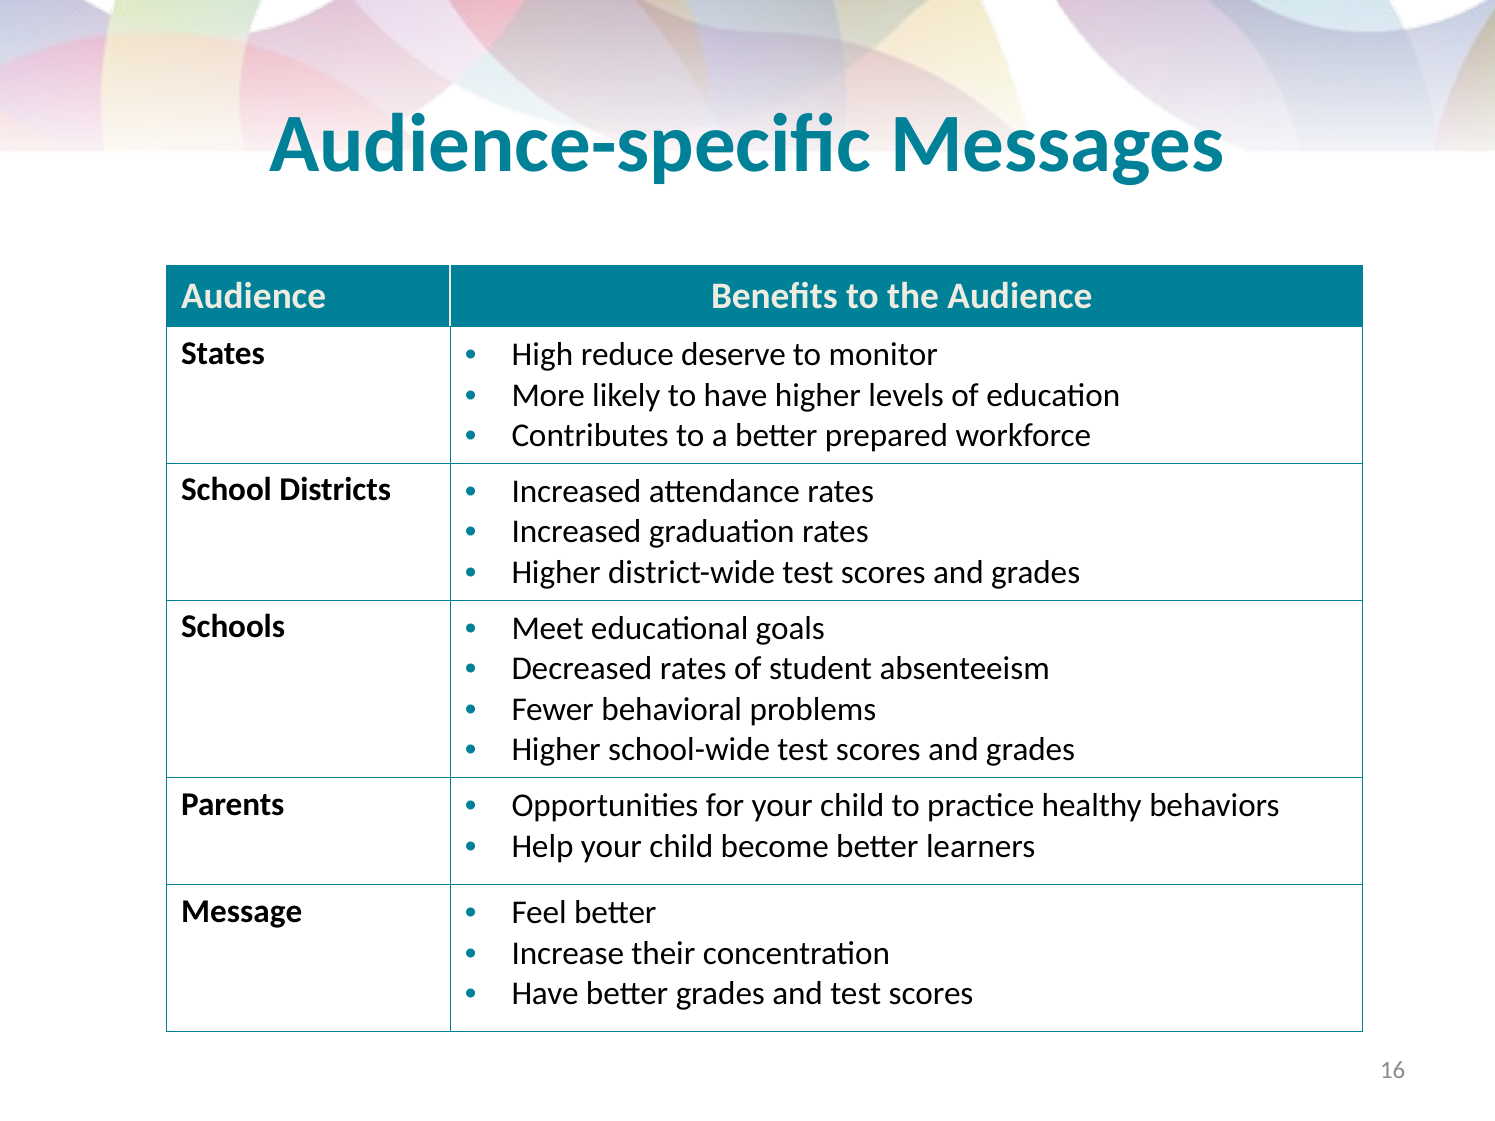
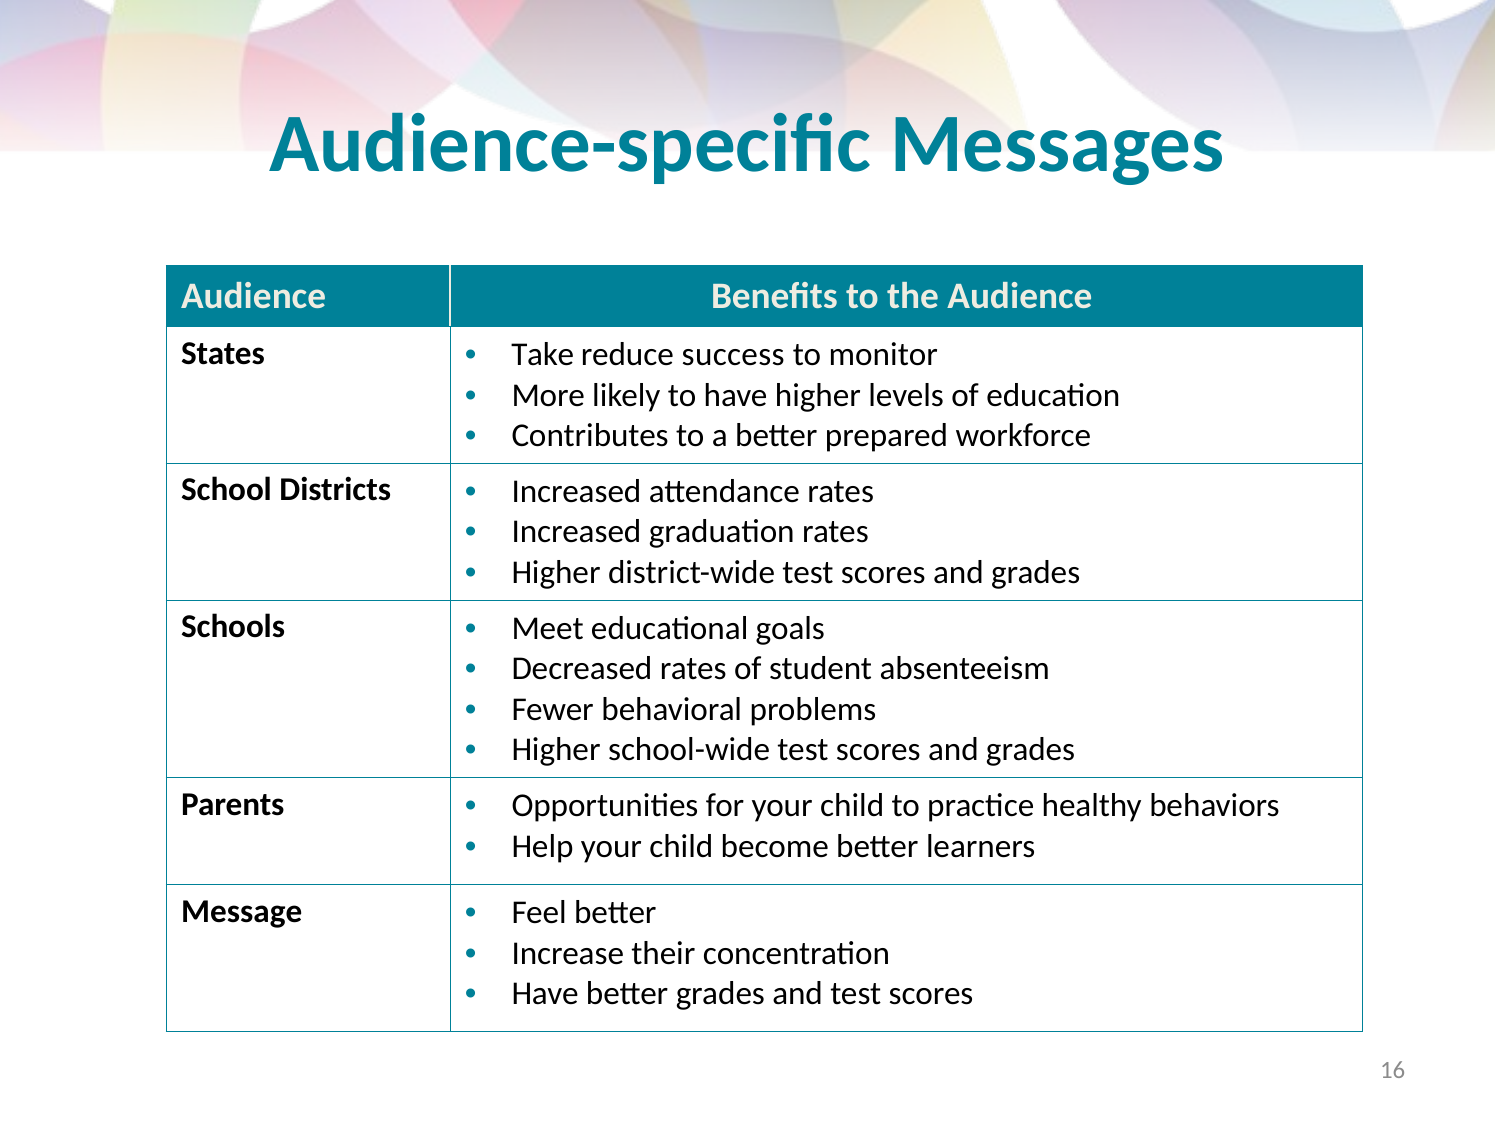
High: High -> Take
deserve: deserve -> success
